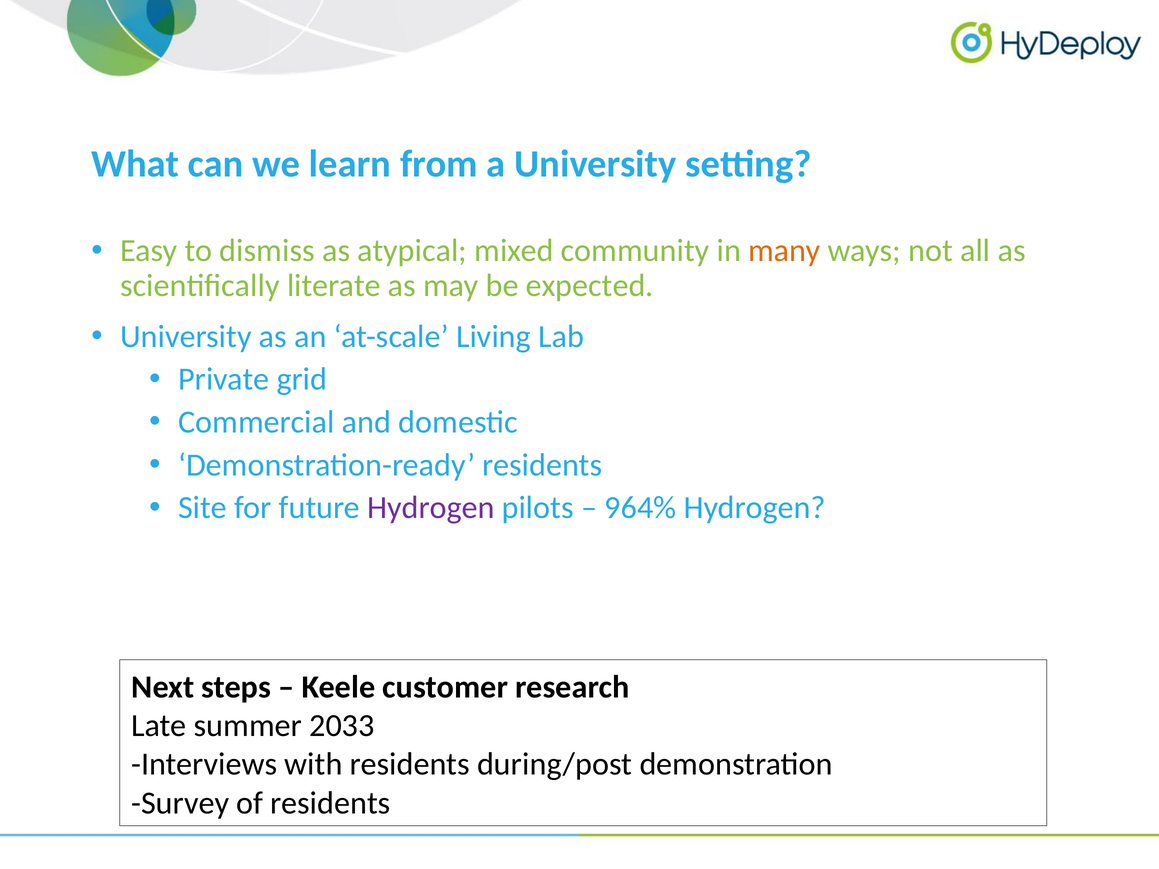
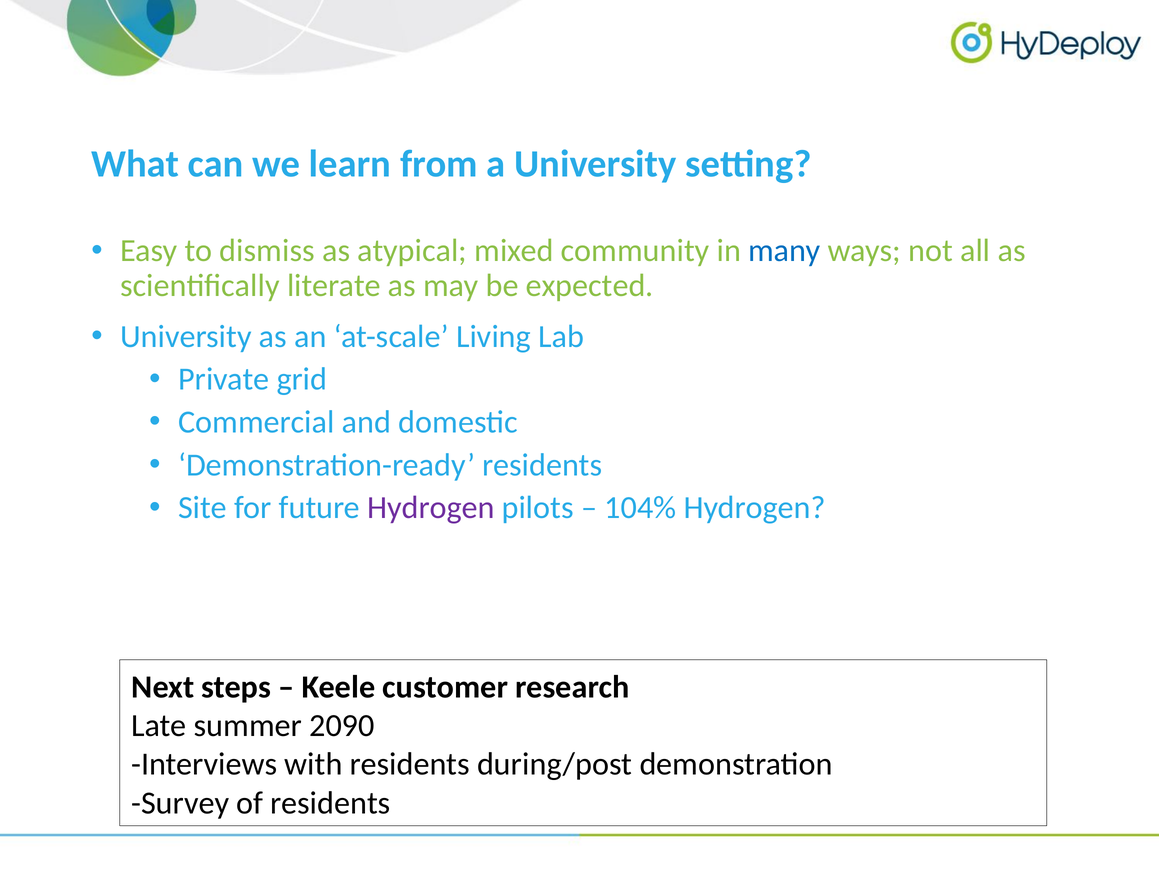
many colour: orange -> blue
964%: 964% -> 104%
2033: 2033 -> 2090
